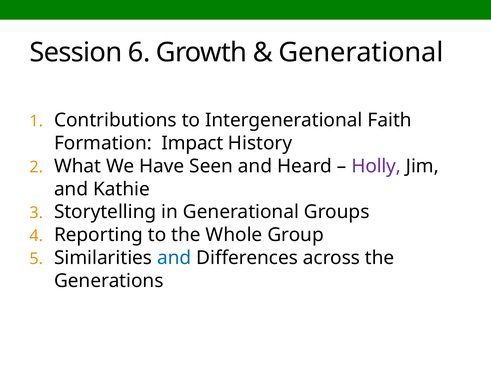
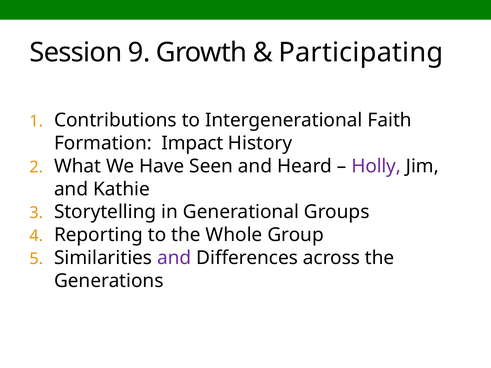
6: 6 -> 9
Generational at (361, 52): Generational -> Participating
and at (174, 258) colour: blue -> purple
